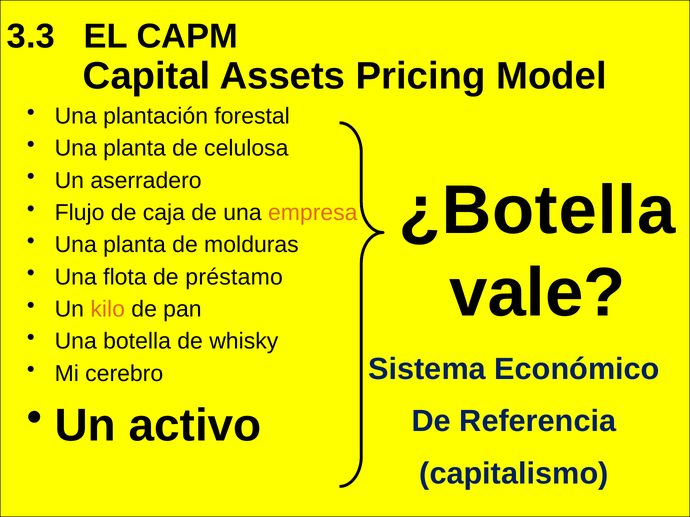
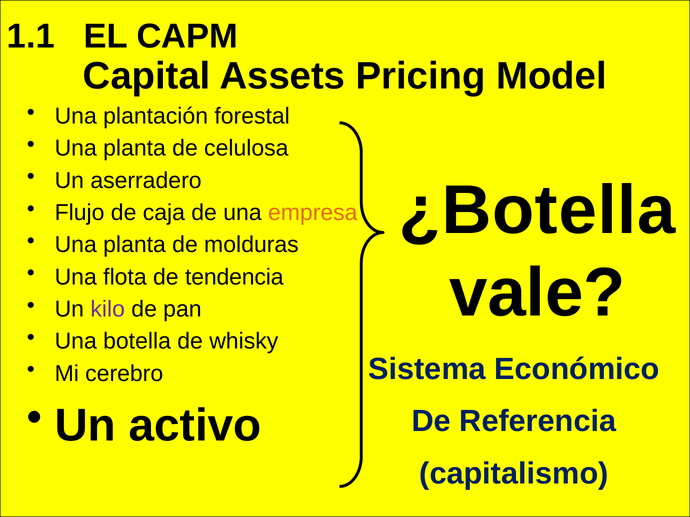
3.3: 3.3 -> 1.1
préstamo: préstamo -> tendencia
kilo colour: orange -> purple
